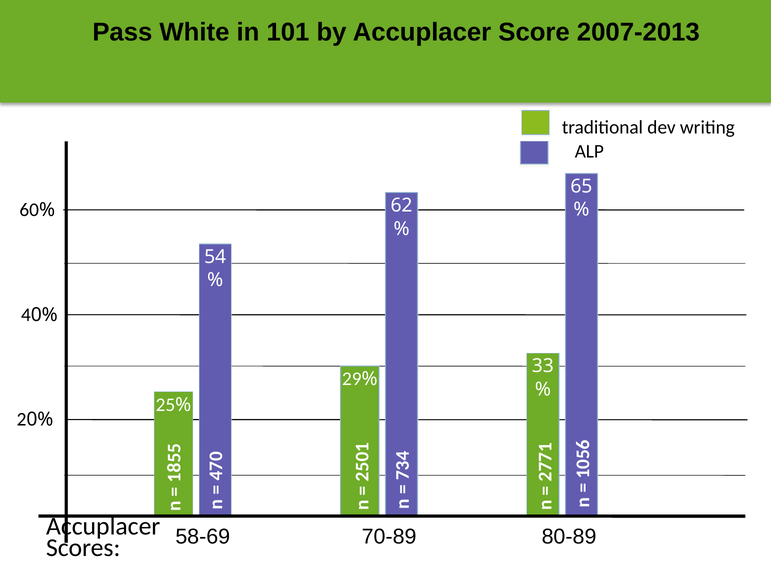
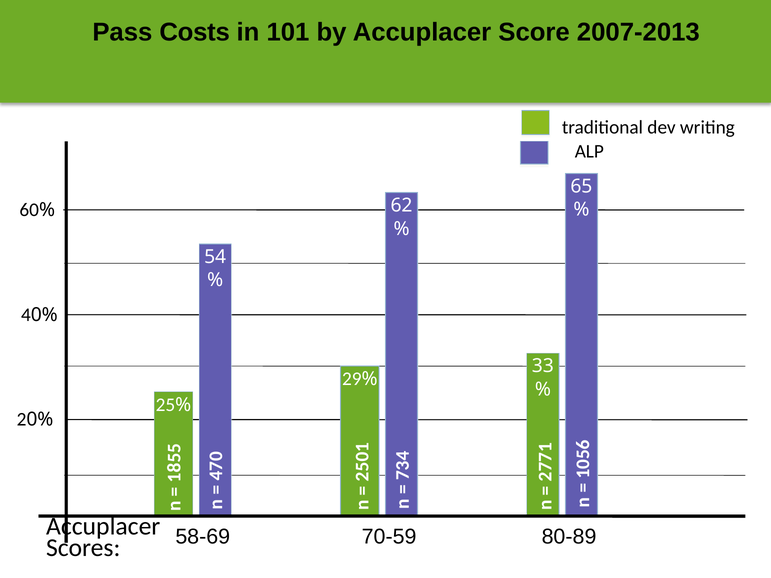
White: White -> Costs
70-89: 70-89 -> 70-59
